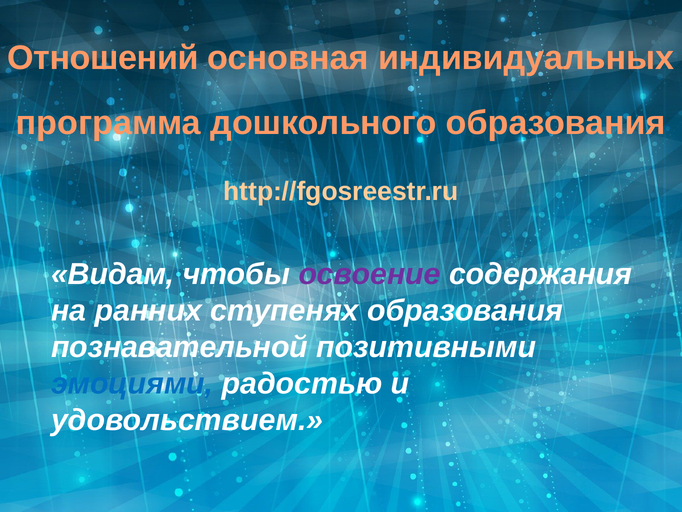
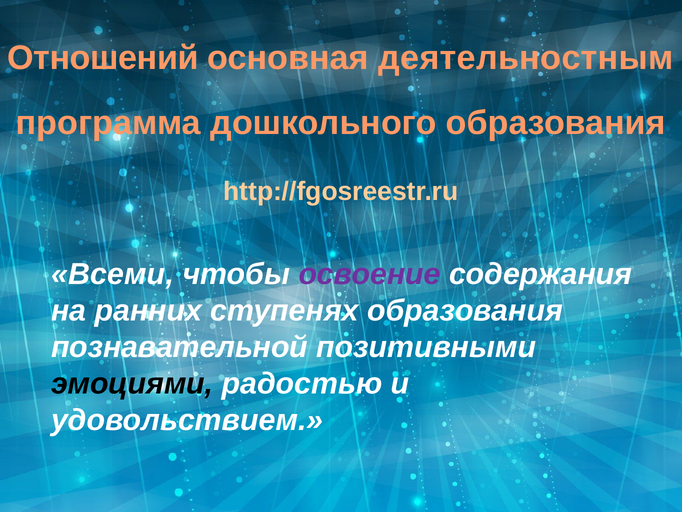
индивидуальных: индивидуальных -> деятельностным
Видам: Видам -> Всеми
эмоциями colour: blue -> black
